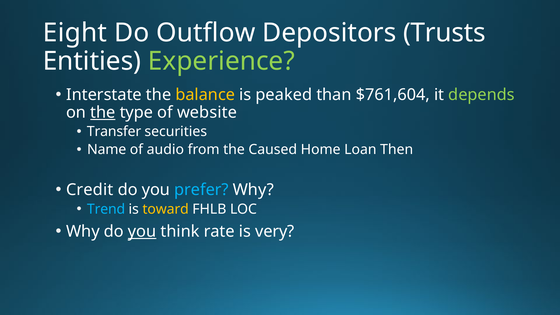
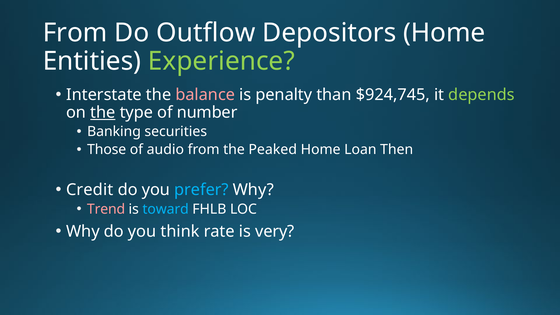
Eight at (75, 33): Eight -> From
Depositors Trusts: Trusts -> Home
balance colour: yellow -> pink
peaked: peaked -> penalty
$761,604: $761,604 -> $924,745
website: website -> number
Transfer: Transfer -> Banking
Name: Name -> Those
Caused: Caused -> Peaked
Trend colour: light blue -> pink
toward colour: yellow -> light blue
you at (142, 231) underline: present -> none
